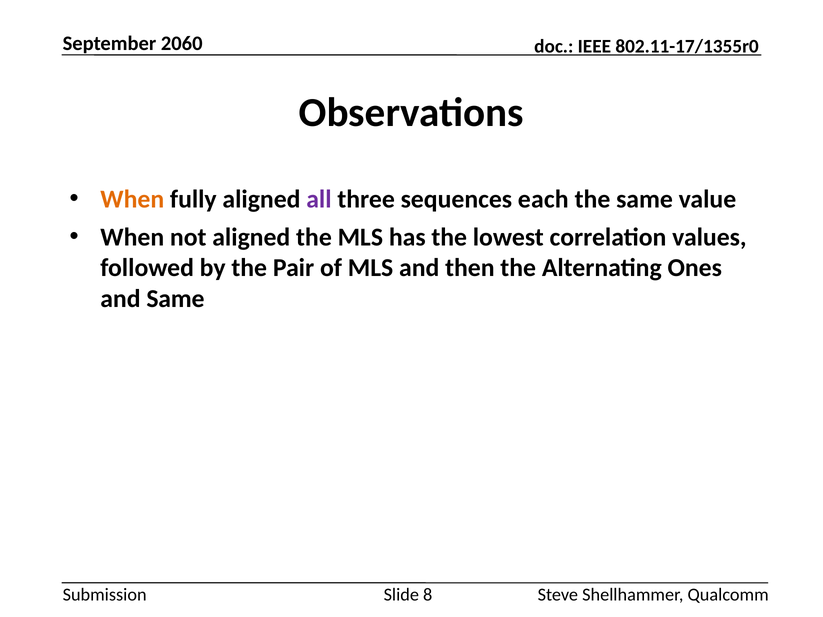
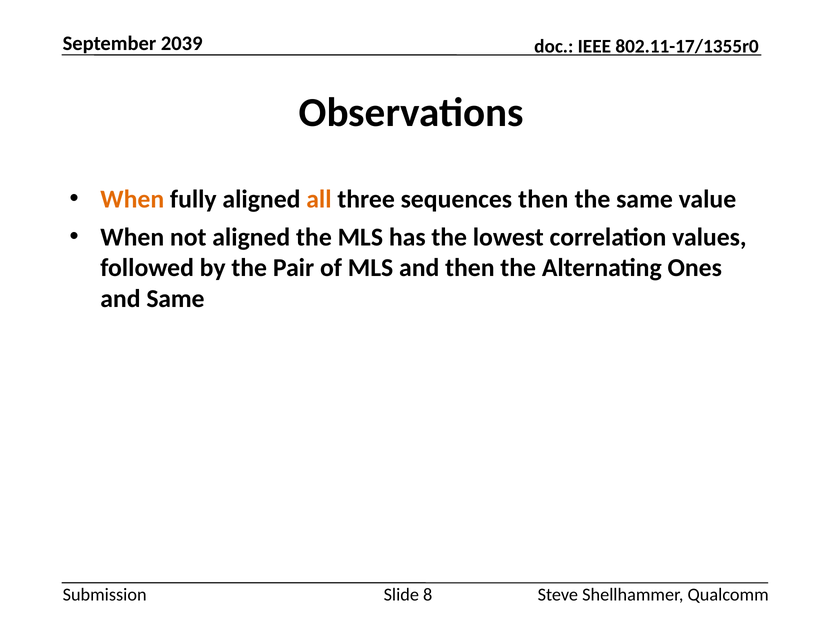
2060: 2060 -> 2039
all colour: purple -> orange
sequences each: each -> then
